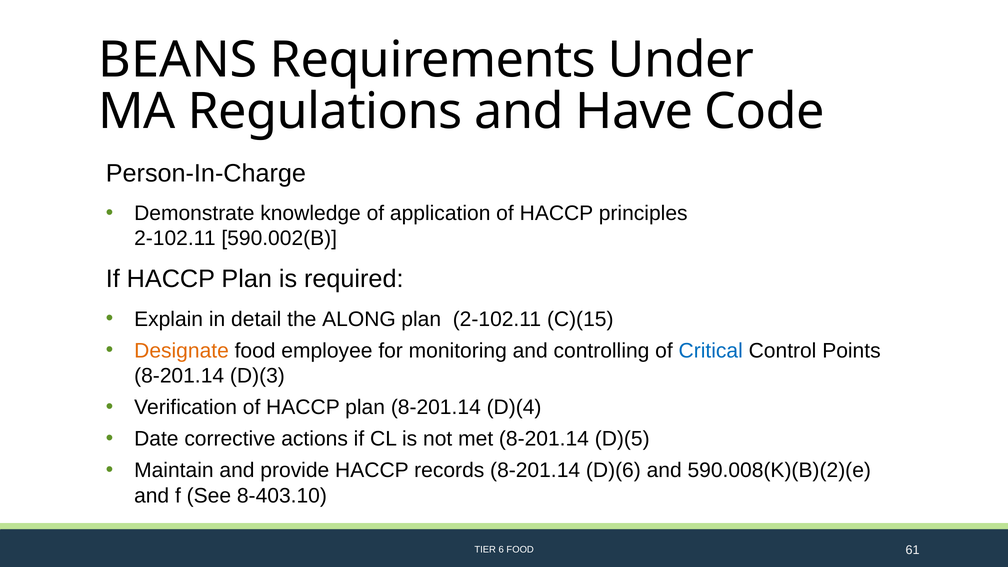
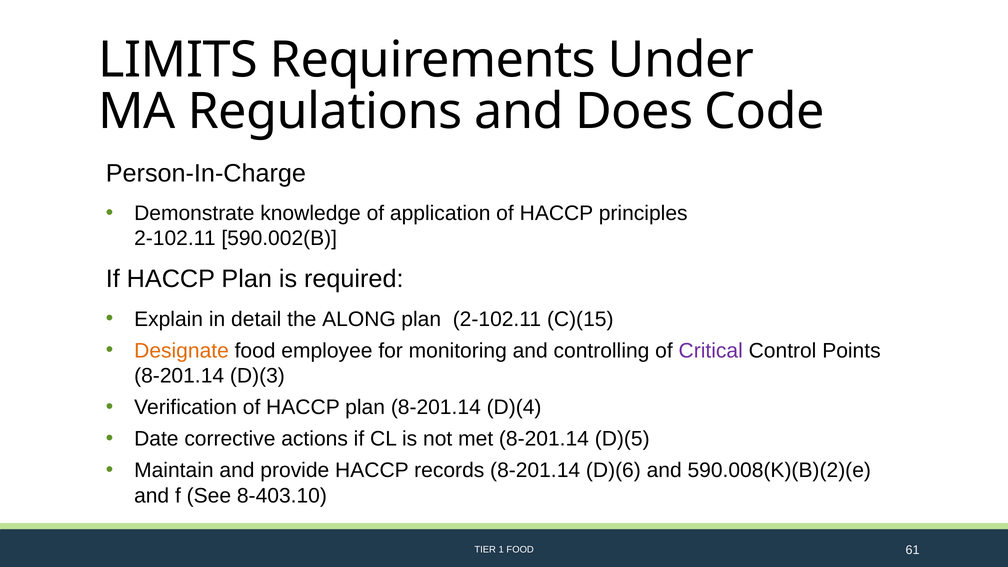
BEANS: BEANS -> LIMITS
Have: Have -> Does
Critical colour: blue -> purple
6: 6 -> 1
